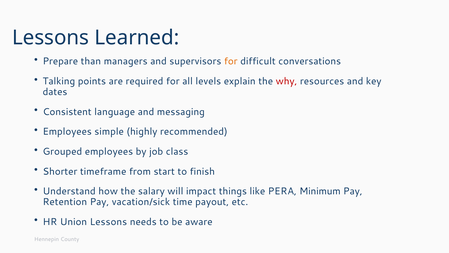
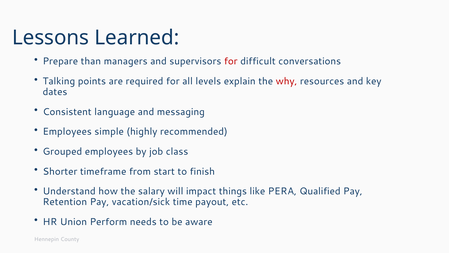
for at (231, 61) colour: orange -> red
Minimum: Minimum -> Qualified
Union Lessons: Lessons -> Perform
